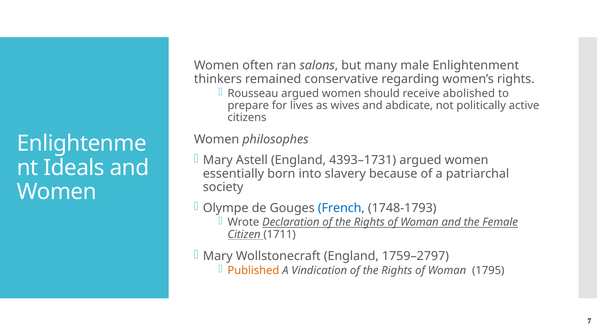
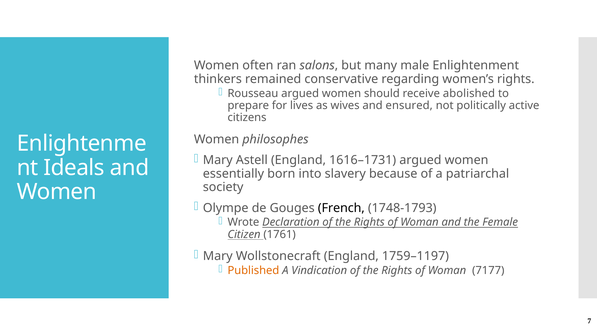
abdicate: abdicate -> ensured
4393–1731: 4393–1731 -> 1616–1731
French colour: blue -> black
1711: 1711 -> 1761
1759–2797: 1759–2797 -> 1759–1197
1795: 1795 -> 7177
